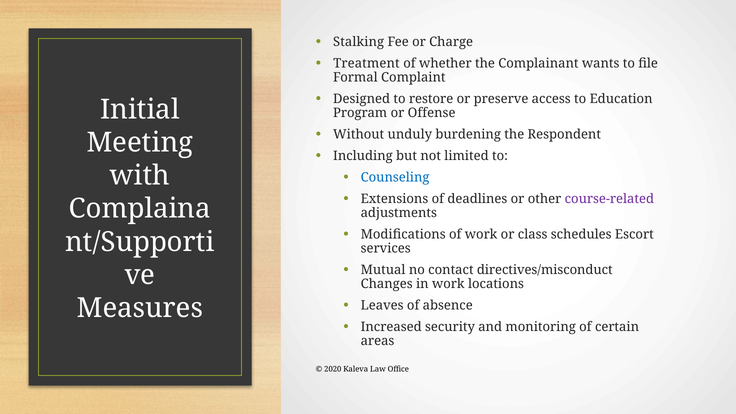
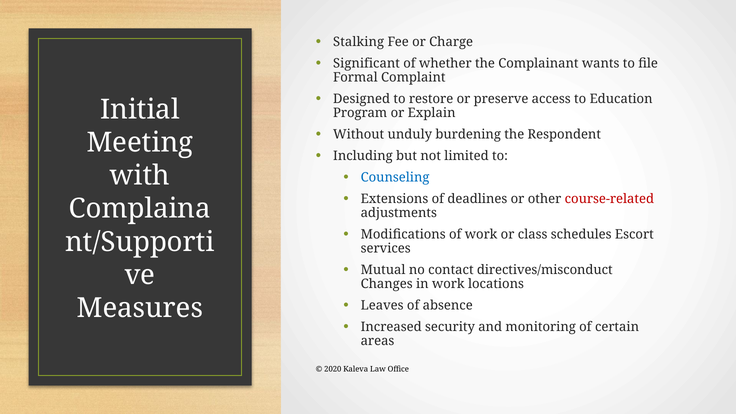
Treatment: Treatment -> Significant
Offense: Offense -> Explain
course-related colour: purple -> red
